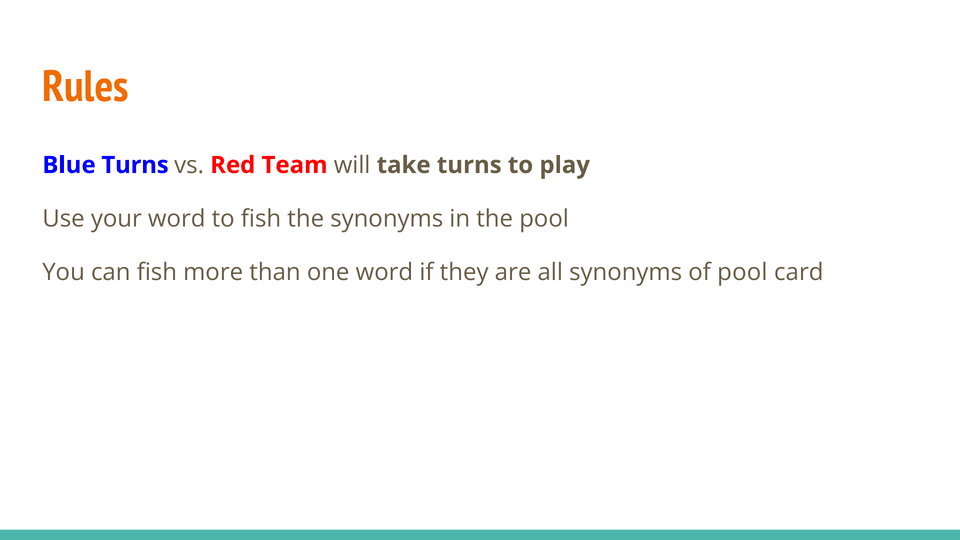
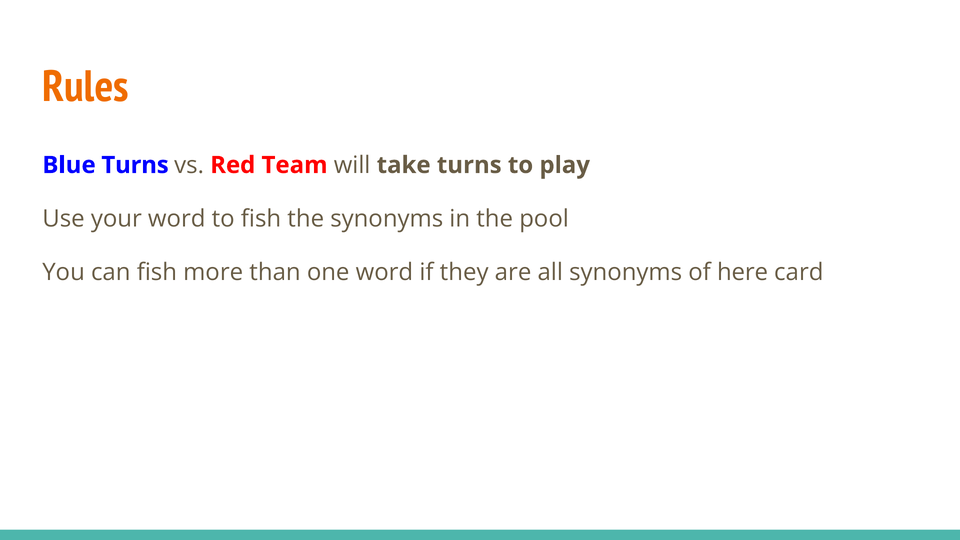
of pool: pool -> here
